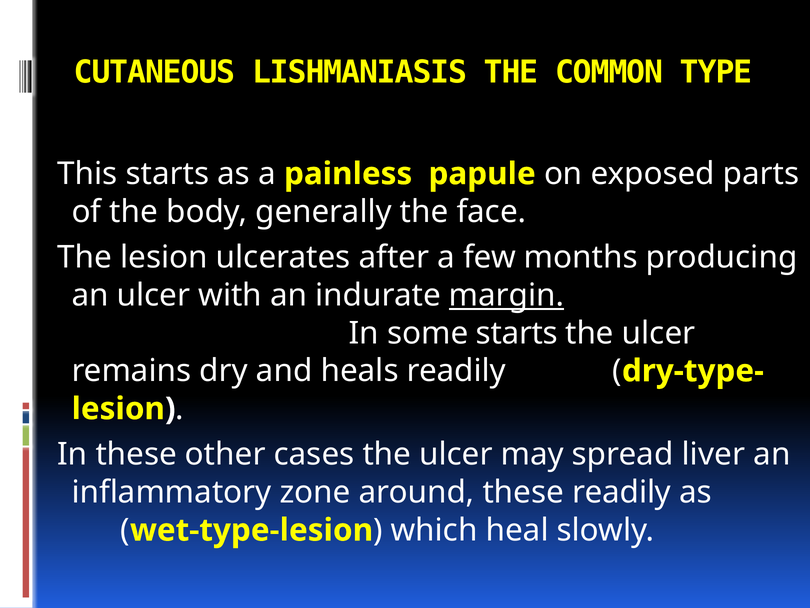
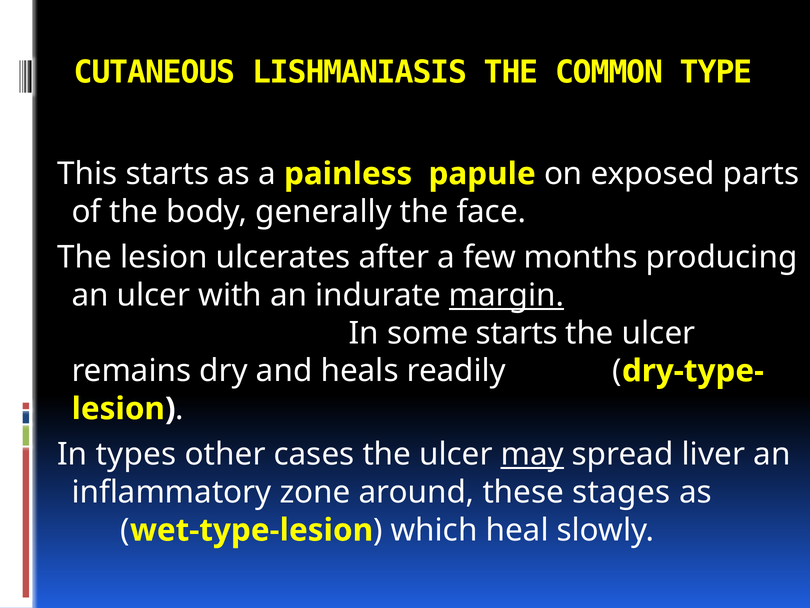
In these: these -> types
may underline: none -> present
these readily: readily -> stages
